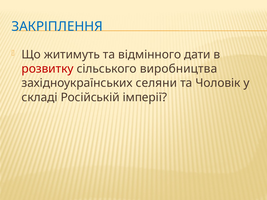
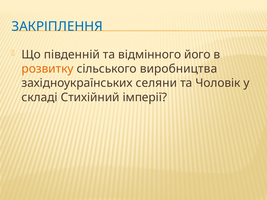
житимуть: житимуть -> південній
дати: дати -> його
розвитку colour: red -> orange
Російській: Російській -> Стихійний
